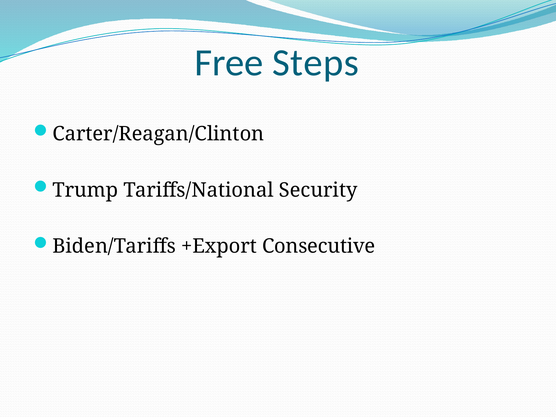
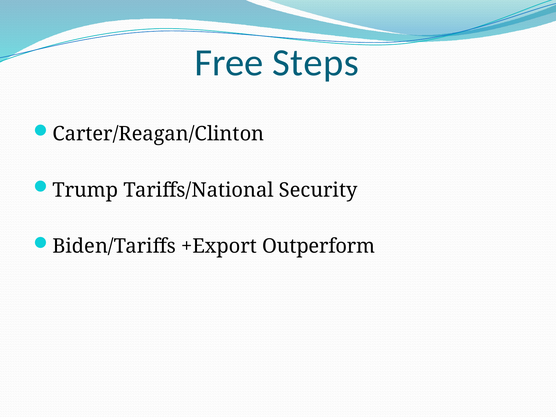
Consecutive: Consecutive -> Outperform
